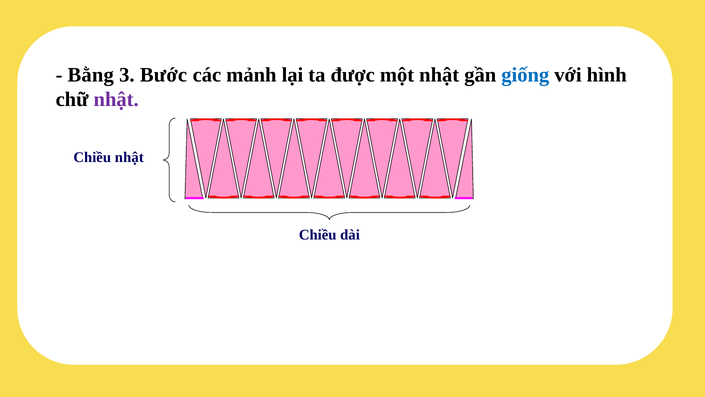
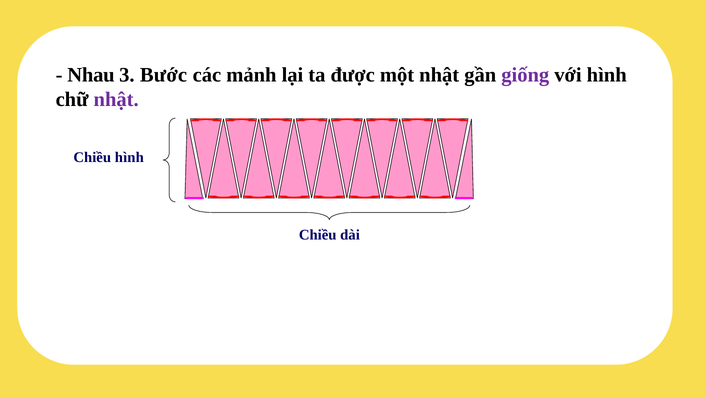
Bằng: Bằng -> Nhau
giống colour: blue -> purple
Chiều nhật: nhật -> hình
